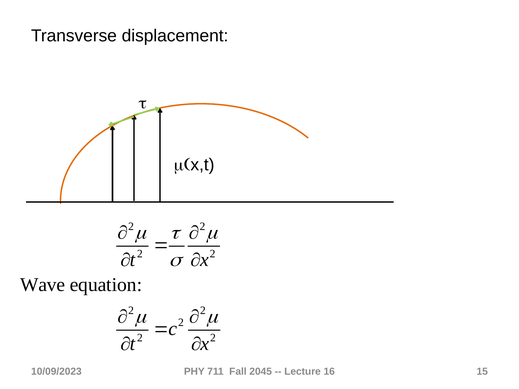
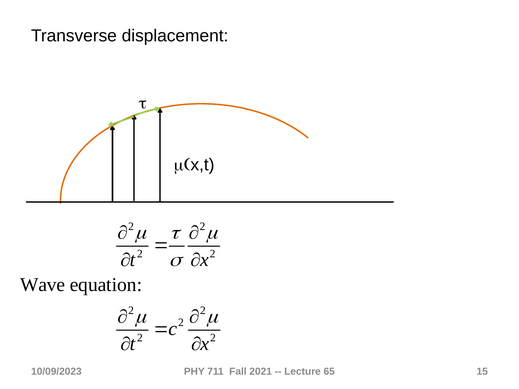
2045: 2045 -> 2021
16: 16 -> 65
